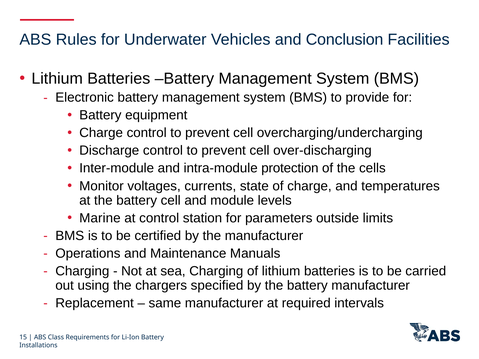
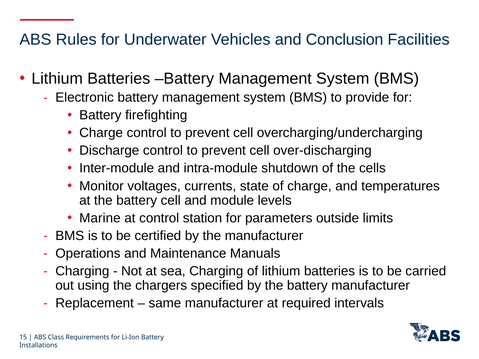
equipment: equipment -> firefighting
protection: protection -> shutdown
